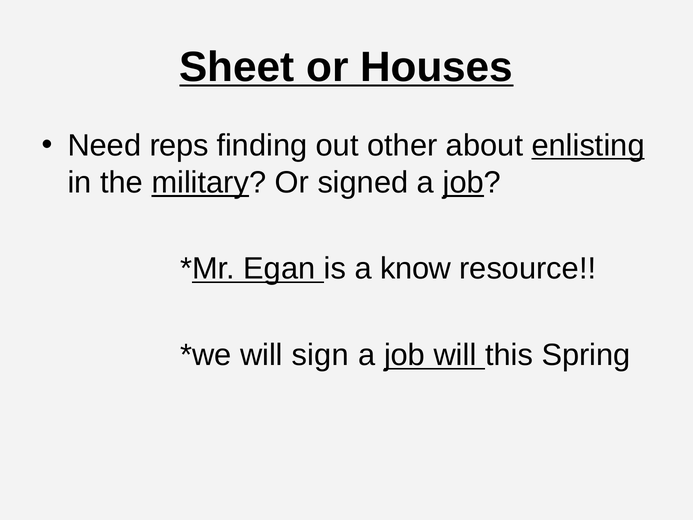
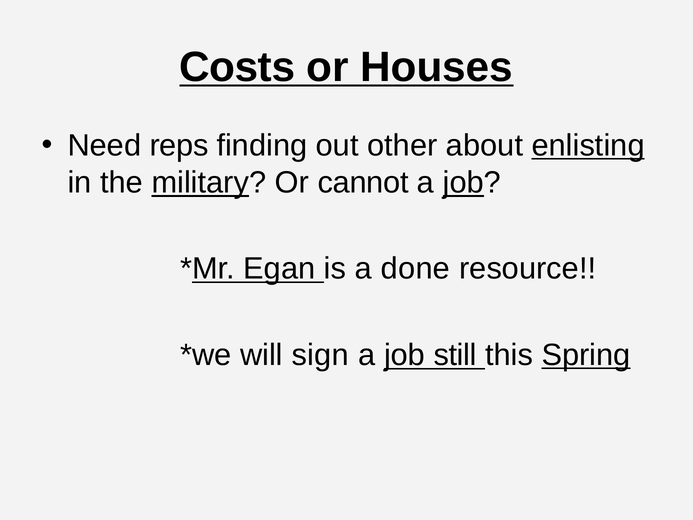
Sheet: Sheet -> Costs
signed: signed -> cannot
know: know -> done
job will: will -> still
Spring underline: none -> present
